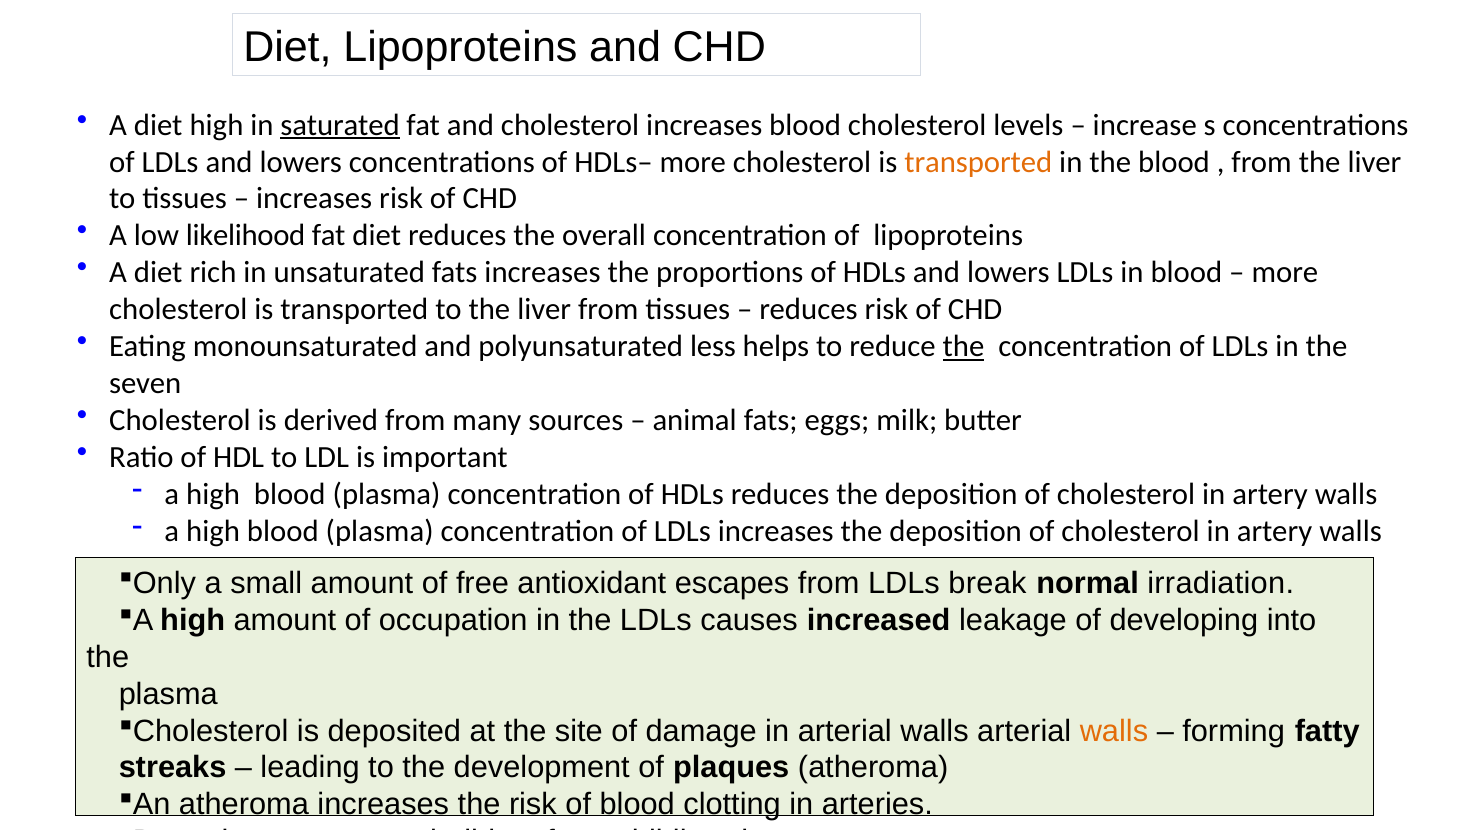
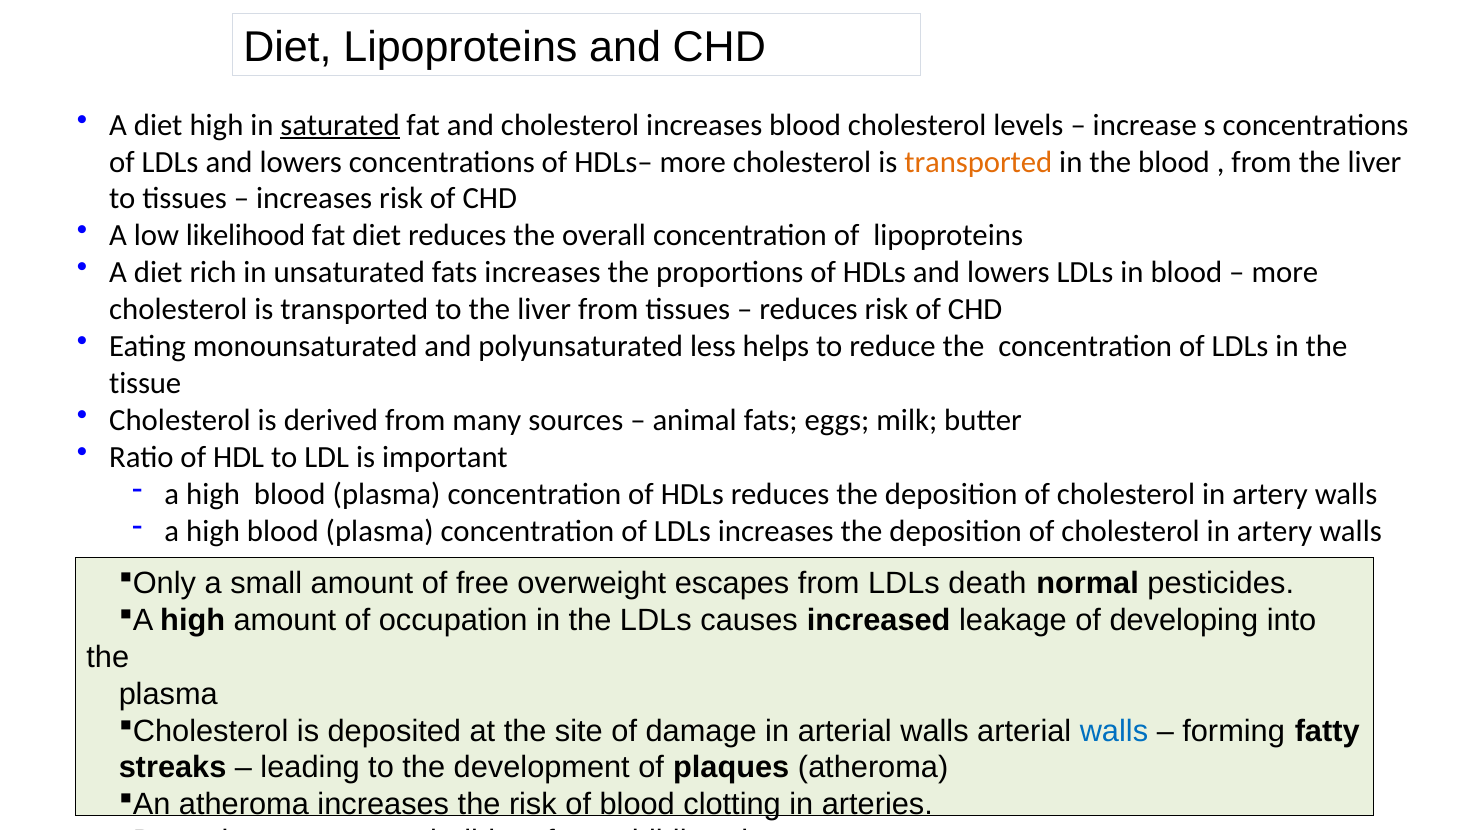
the at (963, 346) underline: present -> none
seven: seven -> tissue
antioxidant: antioxidant -> overweight
break: break -> death
irradiation: irradiation -> pesticides
walls at (1114, 731) colour: orange -> blue
